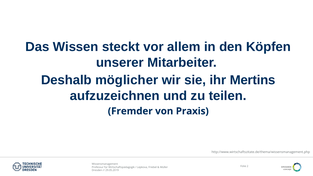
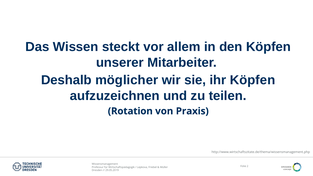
ihr Mertins: Mertins -> Köpfen
Fremder: Fremder -> Rotation
